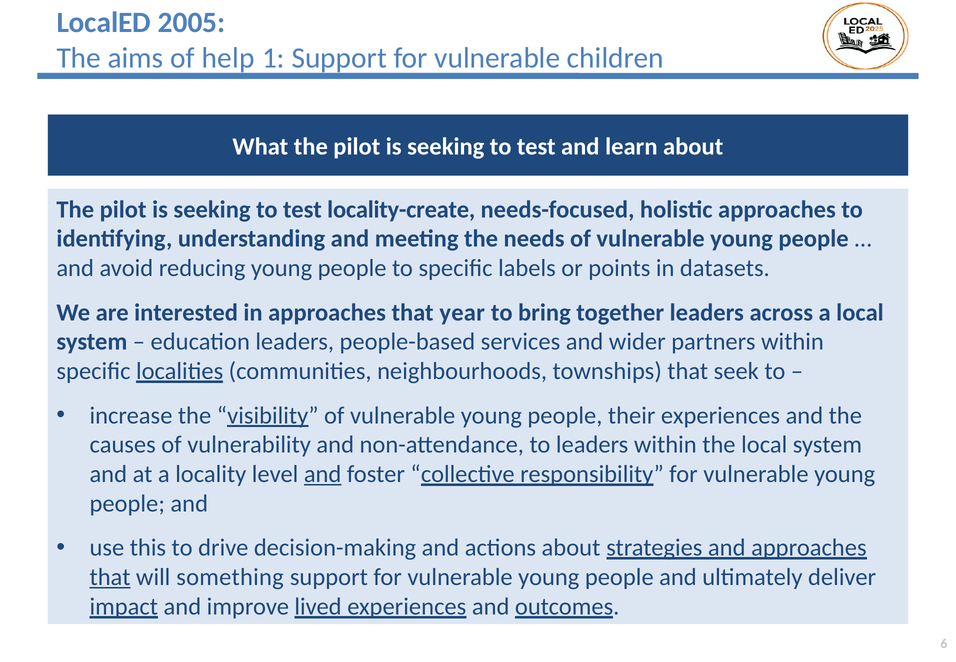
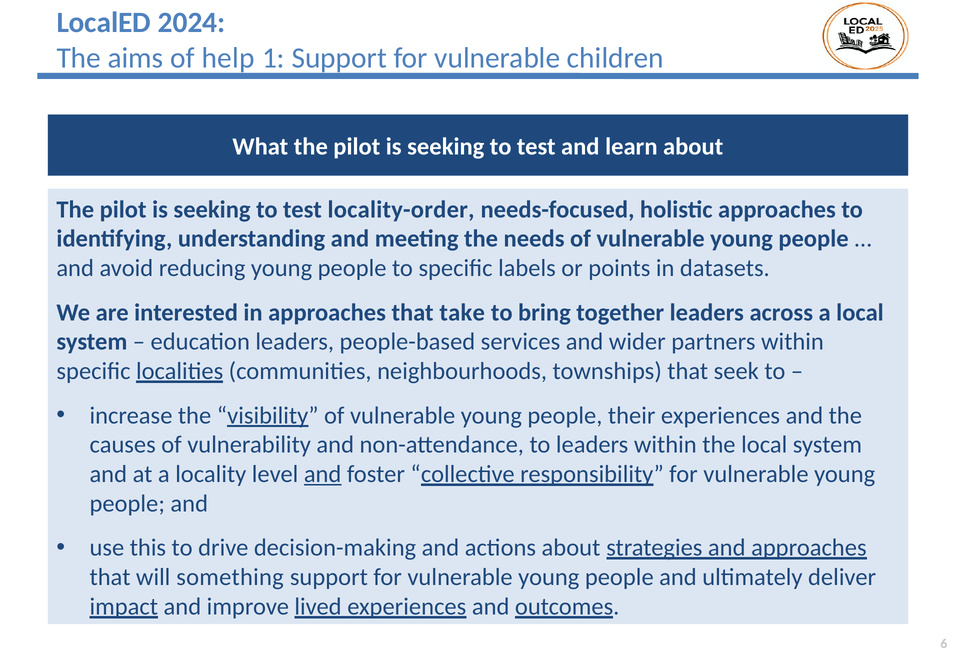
2005: 2005 -> 2024
locality-create: locality-create -> locality-order
year: year -> take
that at (110, 577) underline: present -> none
